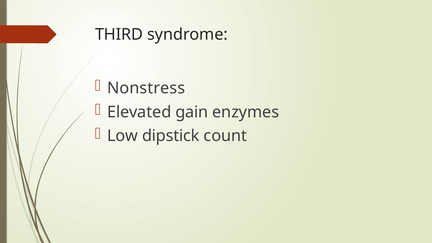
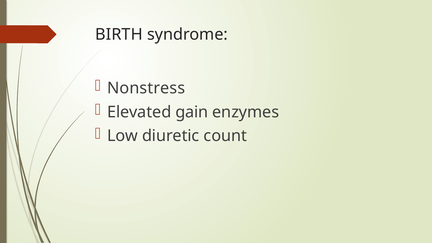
THIRD: THIRD -> BIRTH
dipstick: dipstick -> diuretic
